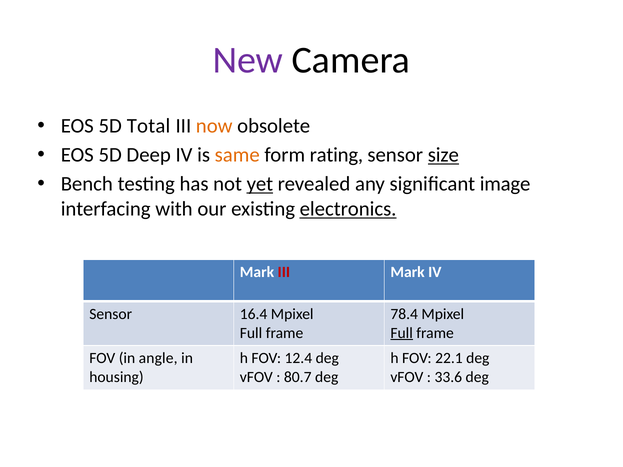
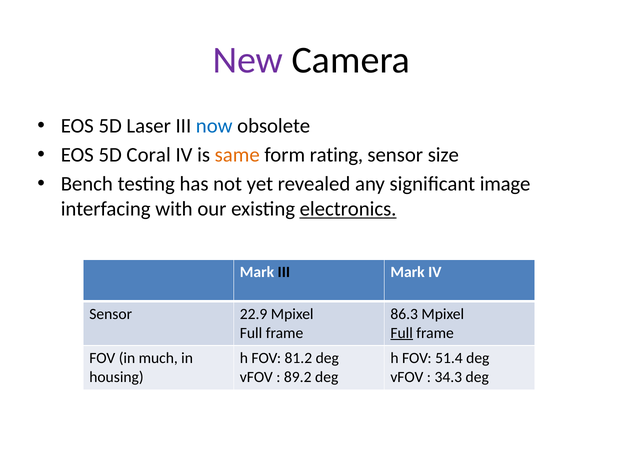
Total: Total -> Laser
now colour: orange -> blue
Deep: Deep -> Coral
size underline: present -> none
yet underline: present -> none
III at (284, 272) colour: red -> black
16.4: 16.4 -> 22.9
78.4: 78.4 -> 86.3
angle: angle -> much
12.4: 12.4 -> 81.2
22.1: 22.1 -> 51.4
80.7: 80.7 -> 89.2
33.6: 33.6 -> 34.3
